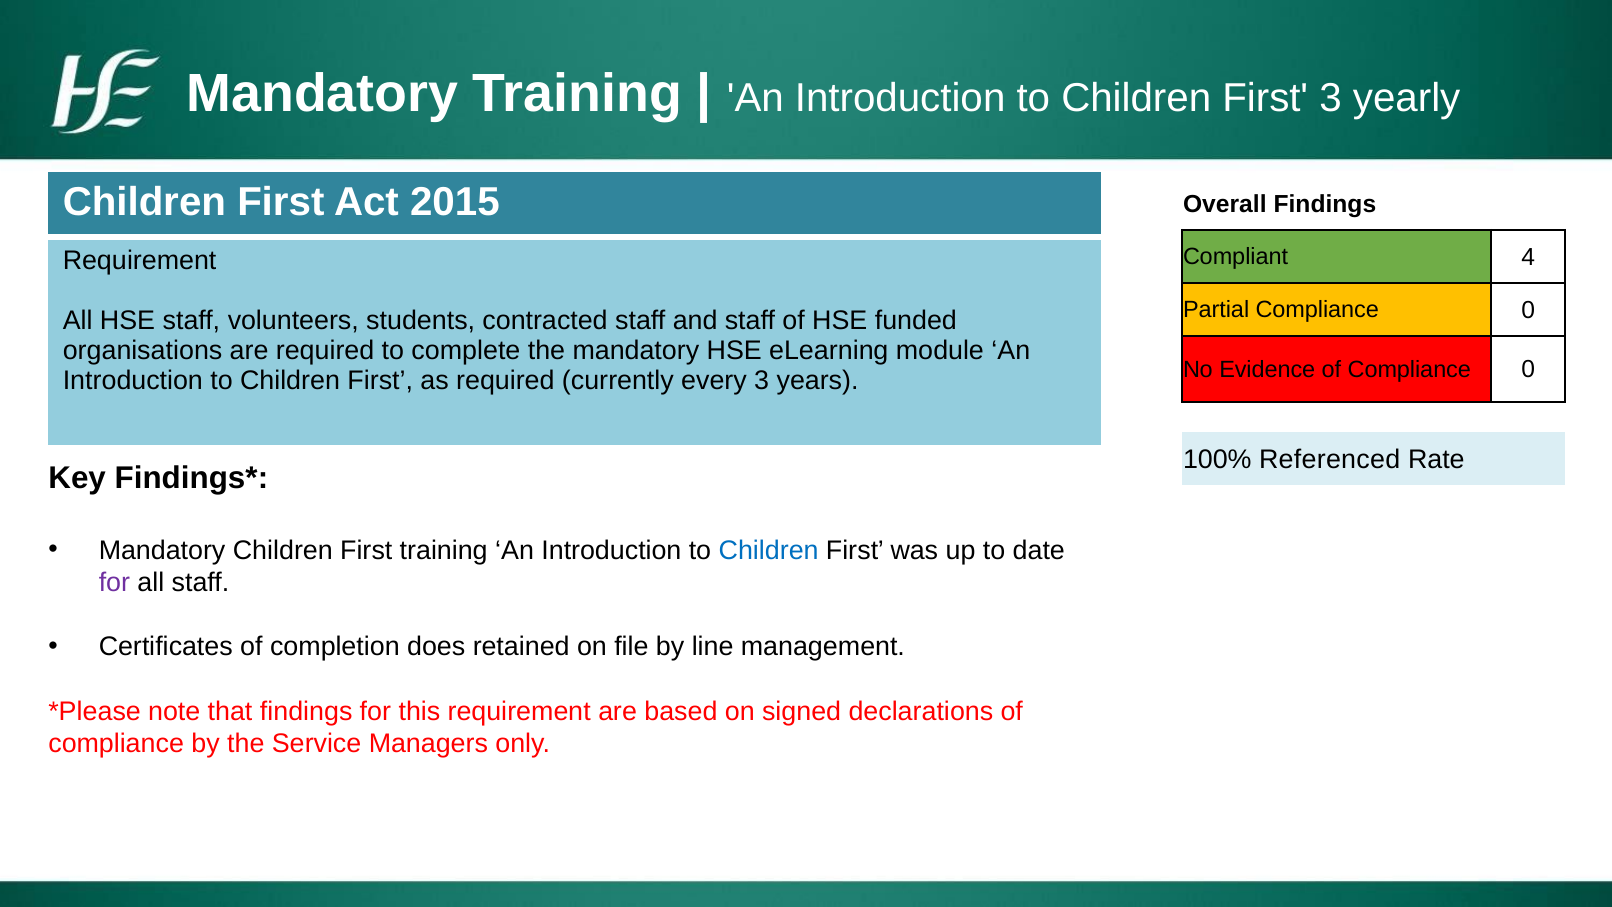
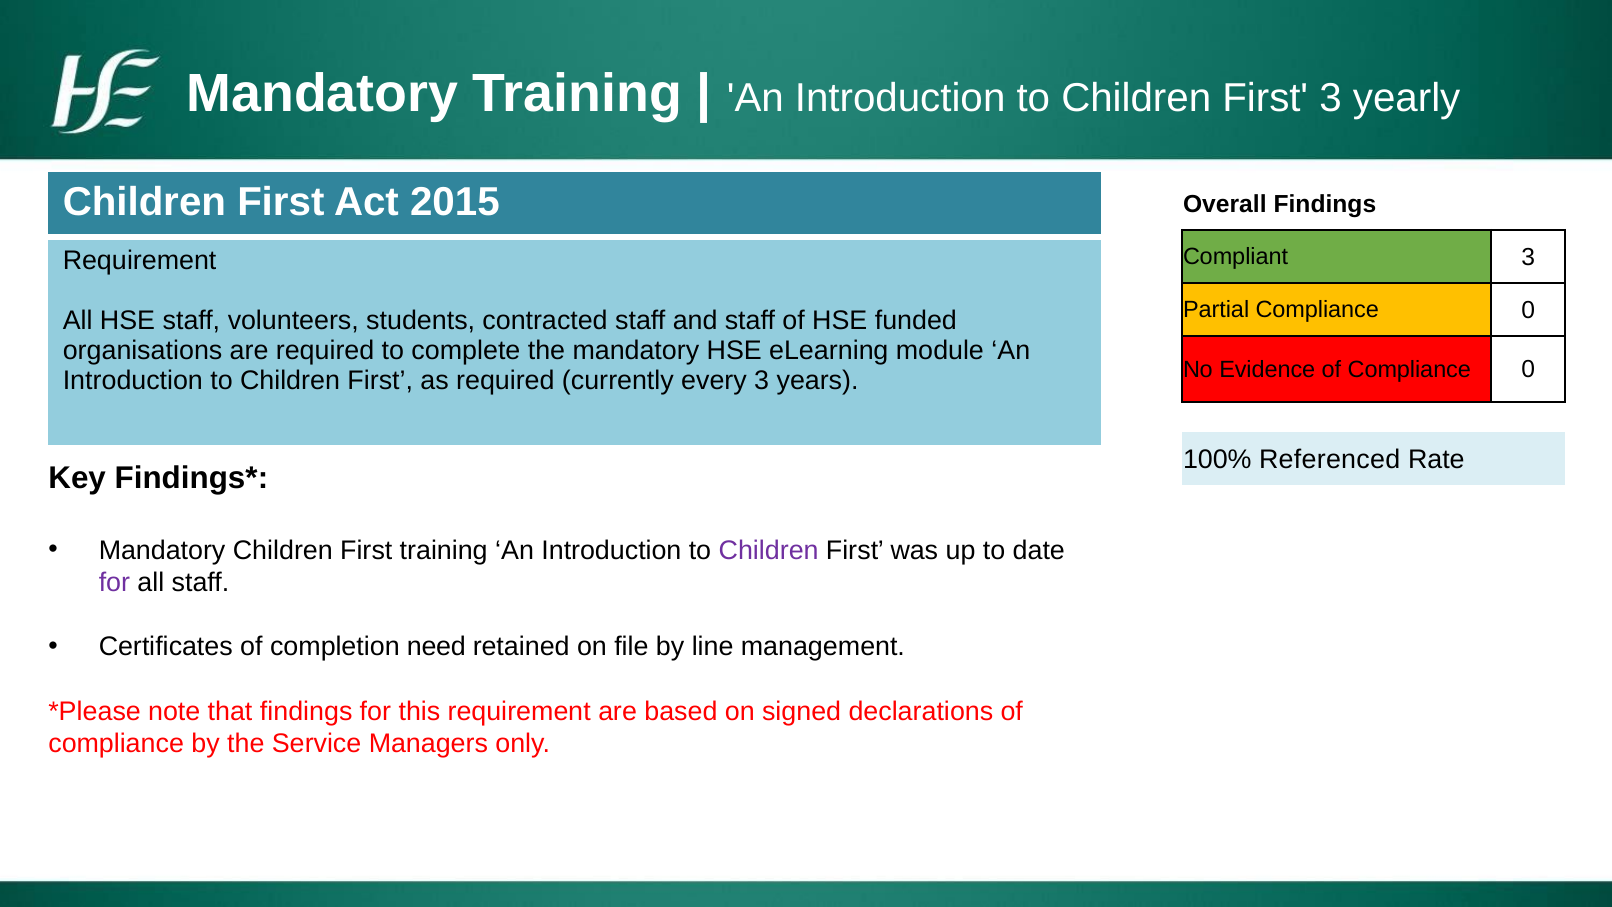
Compliant 4: 4 -> 3
Children at (769, 550) colour: blue -> purple
does: does -> need
